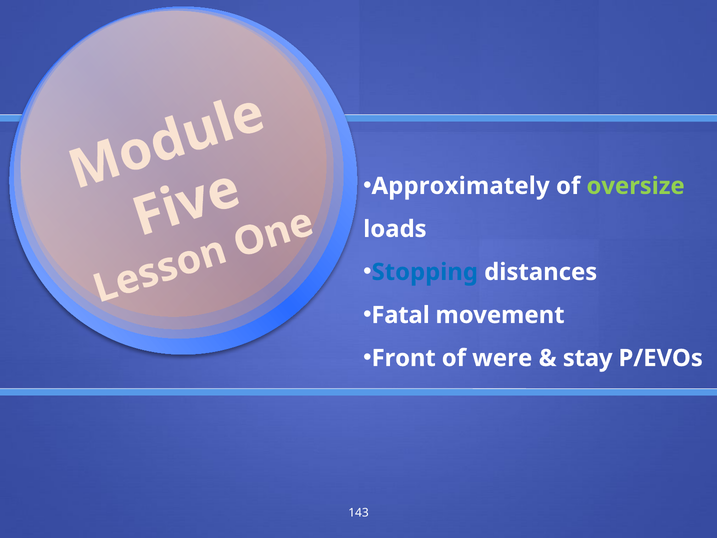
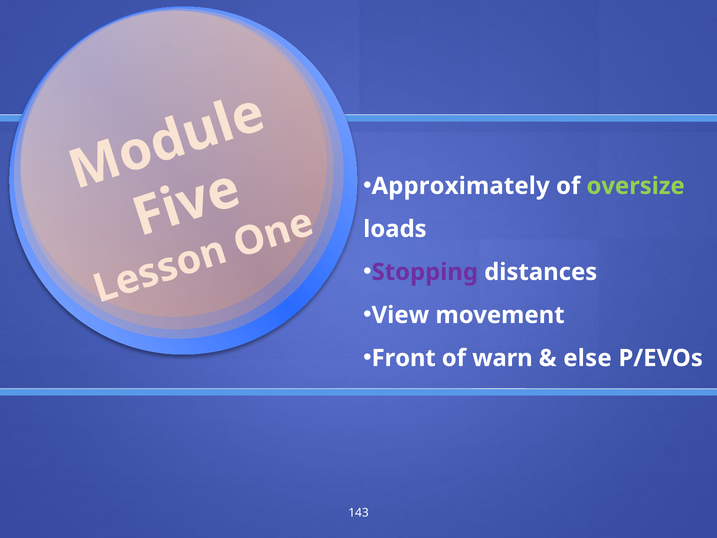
Stopping colour: blue -> purple
Fatal: Fatal -> View
were: were -> warn
stay: stay -> else
